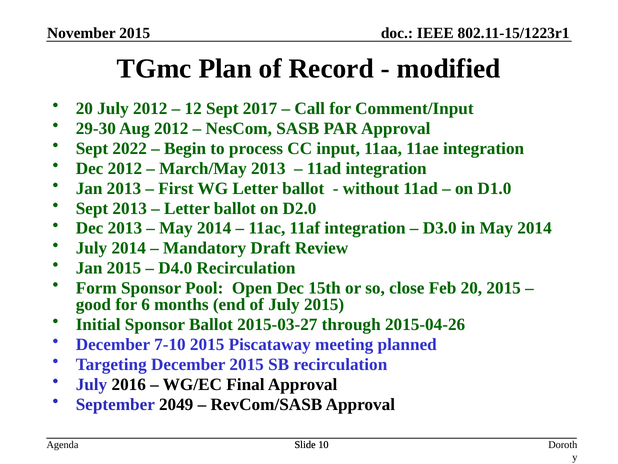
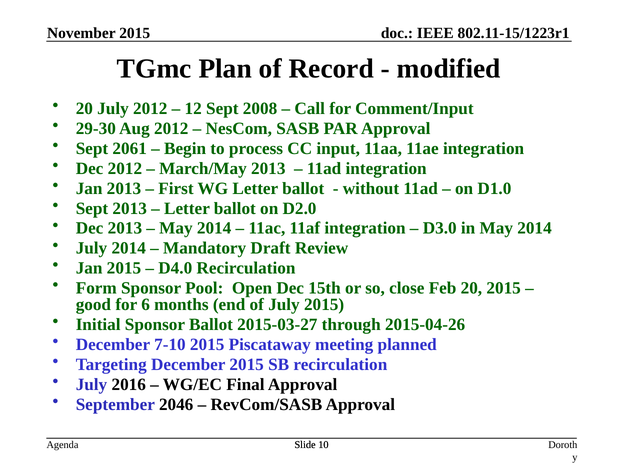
2017: 2017 -> 2008
2022: 2022 -> 2061
2049: 2049 -> 2046
